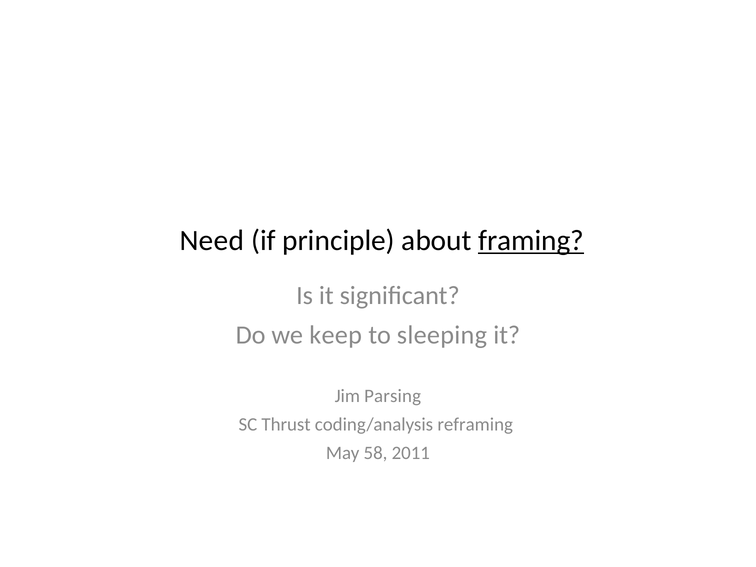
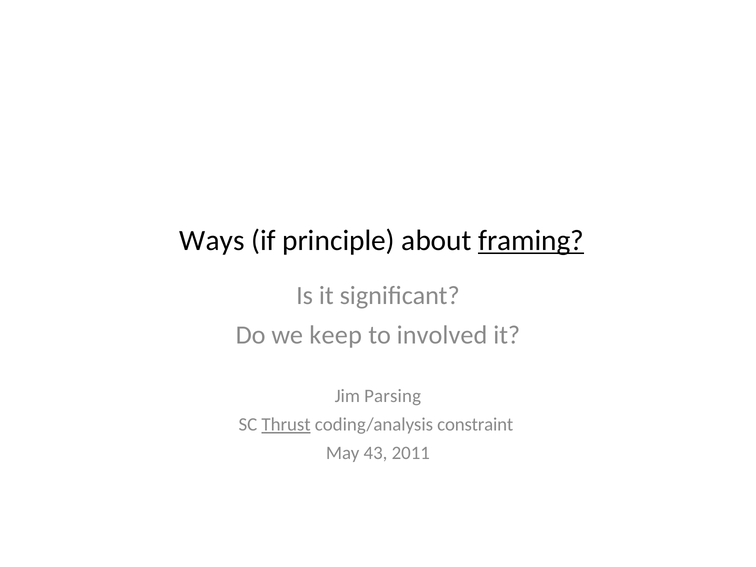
Need: Need -> Ways
sleeping: sleeping -> involved
Thrust underline: none -> present
reframing: reframing -> constraint
58: 58 -> 43
